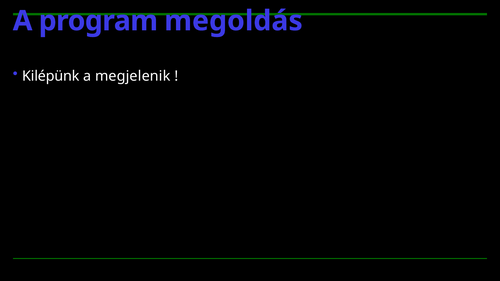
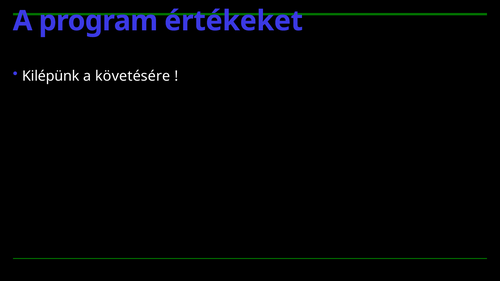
megoldás: megoldás -> értékeket
megjelenik: megjelenik -> követésére
